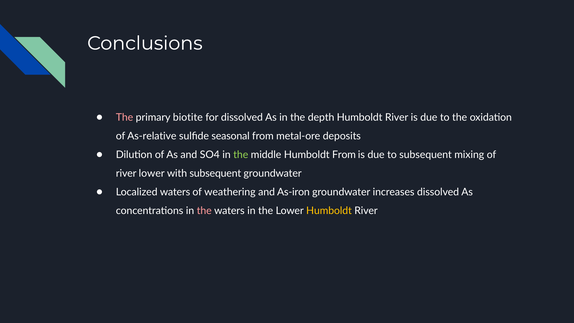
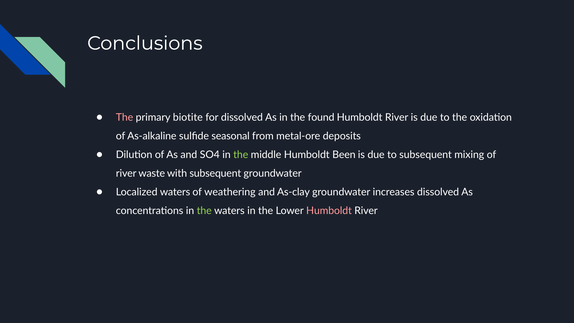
depth: depth -> found
As-relative: As-relative -> As-alkaline
Humboldt From: From -> Been
river lower: lower -> waste
As-iron: As-iron -> As-clay
the at (204, 211) colour: pink -> light green
Humboldt at (329, 211) colour: yellow -> pink
